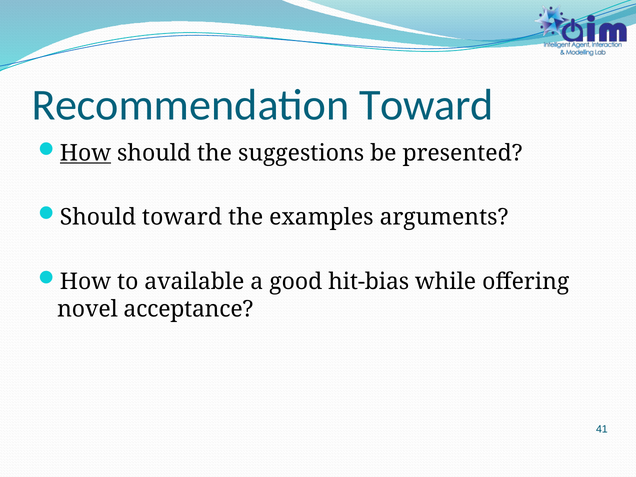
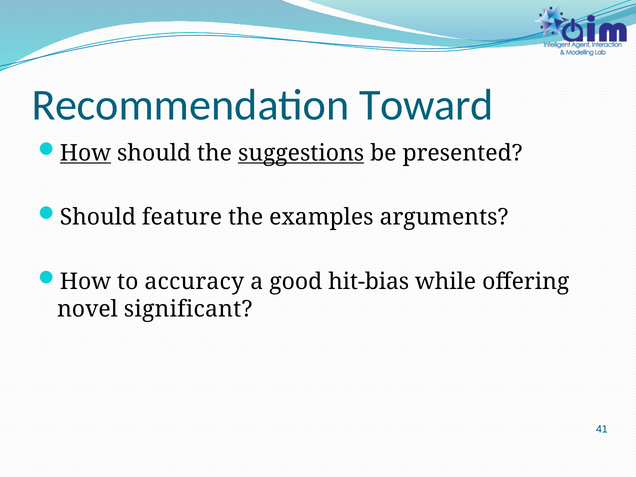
suggestions underline: none -> present
Should toward: toward -> feature
available: available -> accuracy
acceptance: acceptance -> significant
